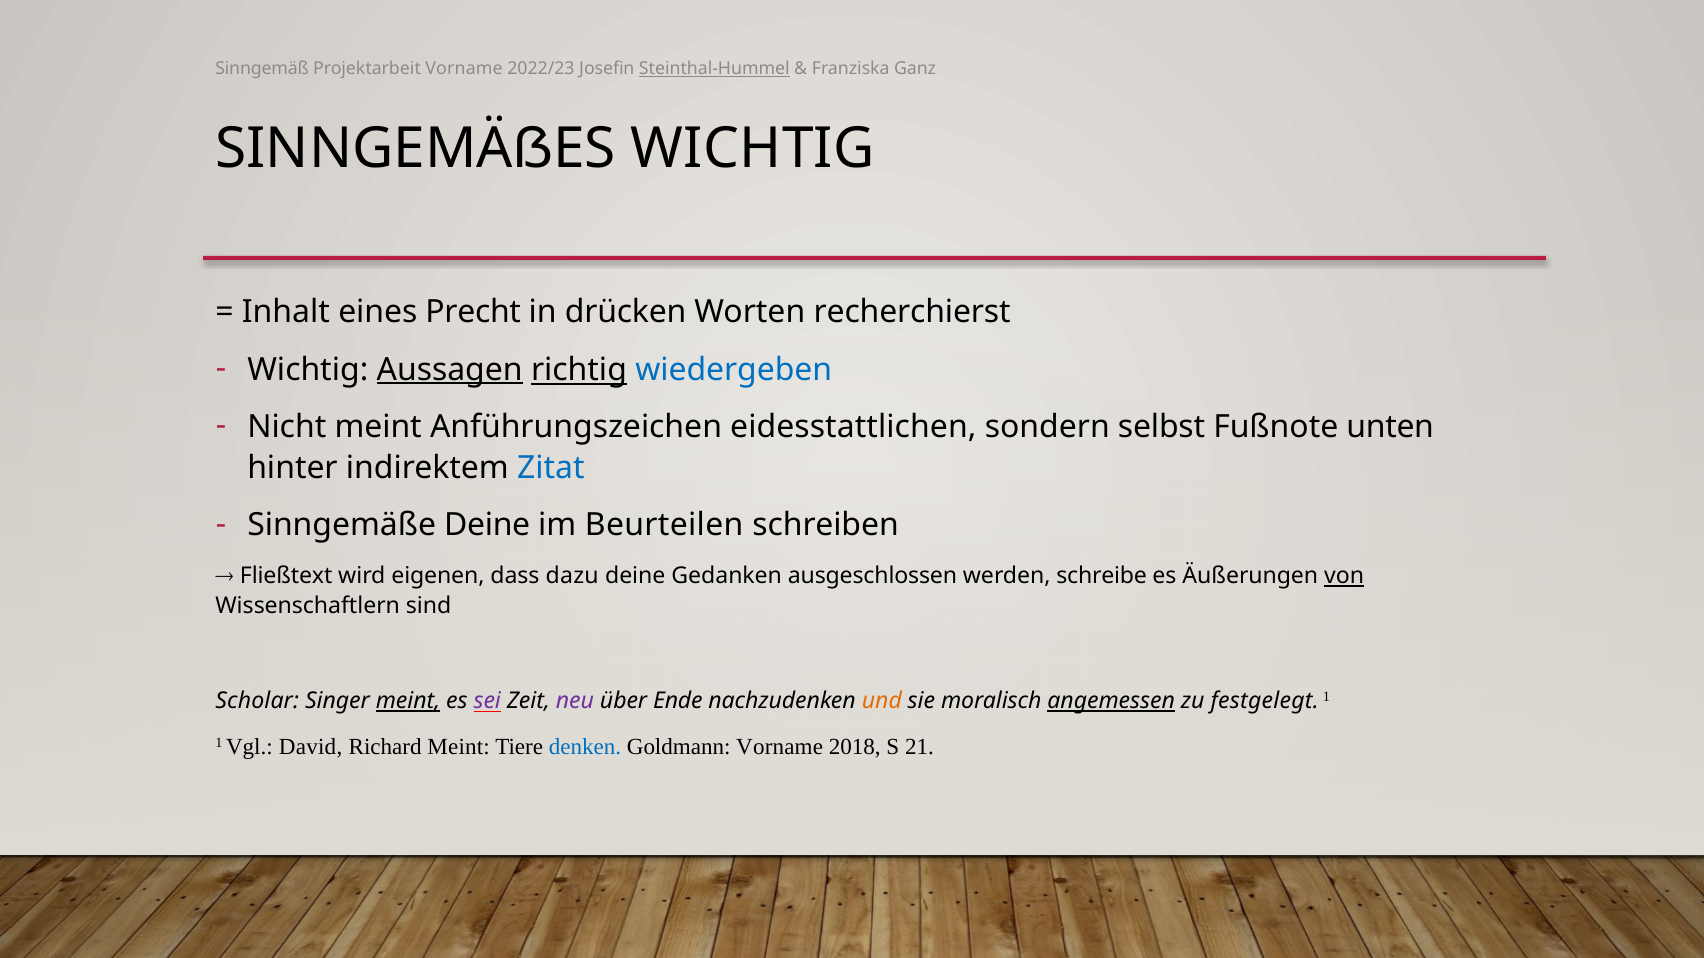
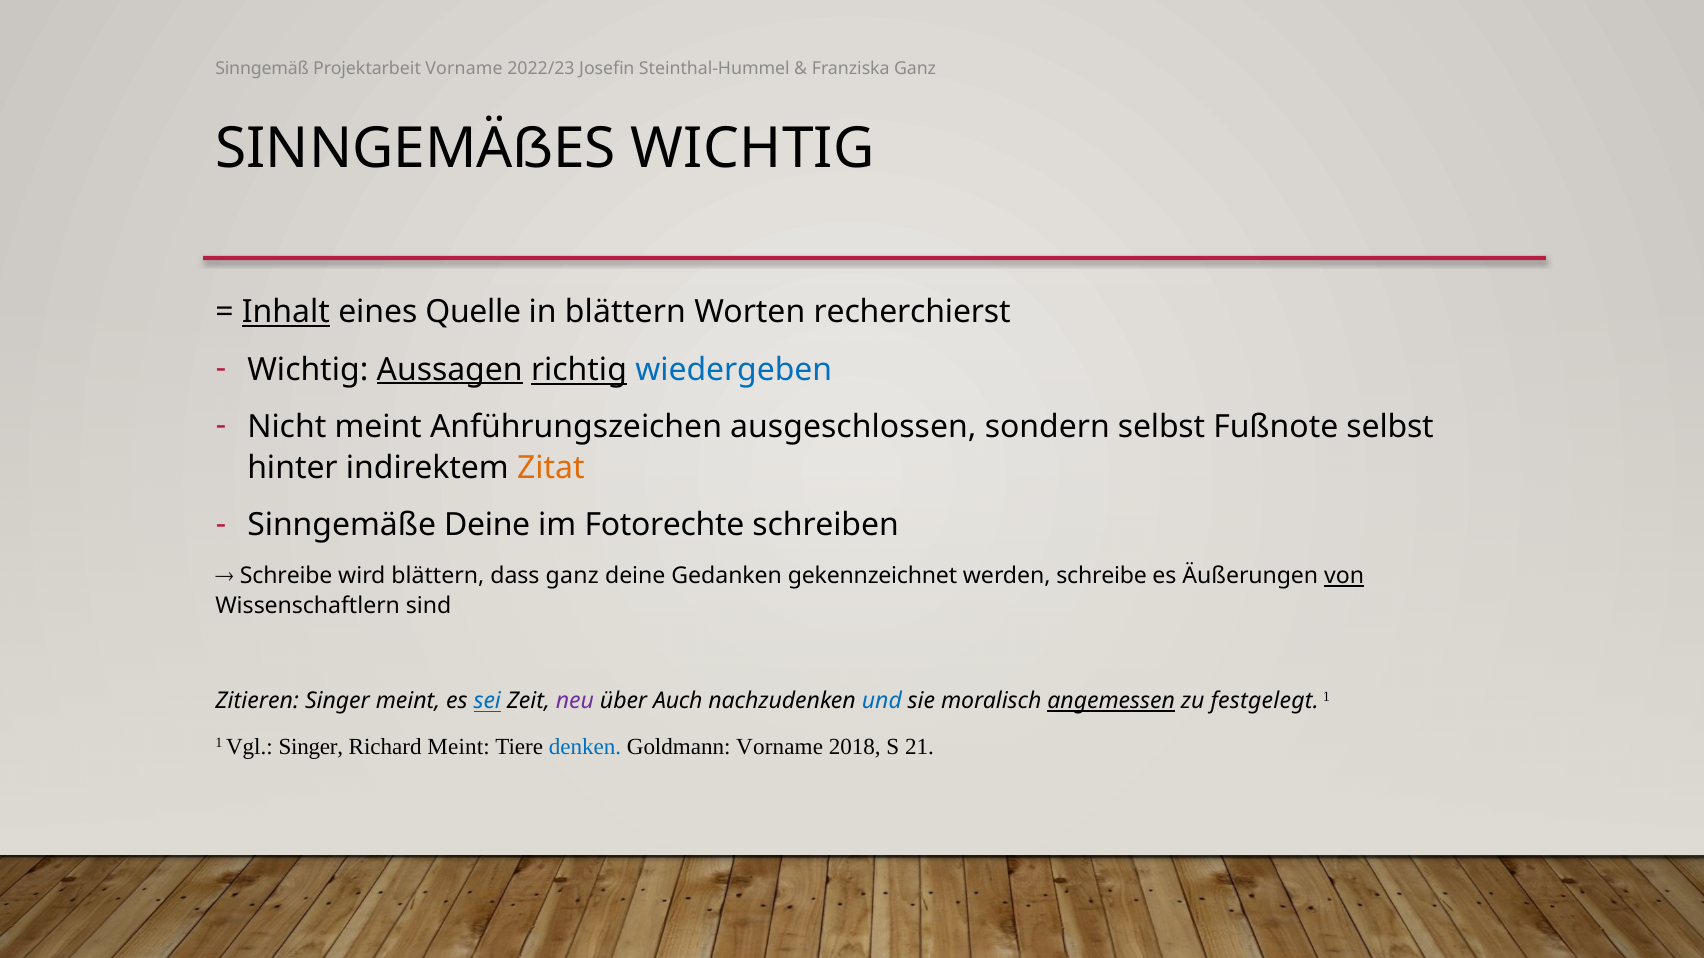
Steinthal-Hummel underline: present -> none
Inhalt underline: none -> present
Precht: Precht -> Quelle
in drücken: drücken -> blättern
eidesstattlichen: eidesstattlichen -> ausgeschlossen
Fußnote unten: unten -> selbst
Zitat colour: blue -> orange
Beurteilen: Beurteilen -> Fotorechte
Fließtext at (286, 576): Fließtext -> Schreibe
wird eigenen: eigenen -> blättern
dass dazu: dazu -> ganz
ausgeschlossen: ausgeschlossen -> gekennzeichnet
Scholar: Scholar -> Zitieren
meint at (408, 701) underline: present -> none
sei colour: purple -> blue
Ende: Ende -> Auch
und colour: orange -> blue
Vgl David: David -> Singer
